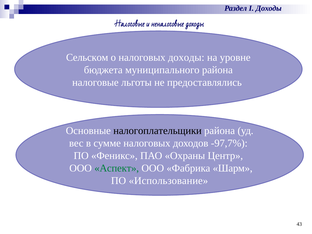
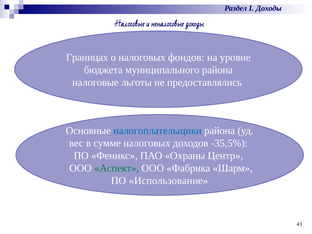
Сельском: Сельском -> Границах
налоговых доходы: доходы -> фондов
налогоплательщики colour: black -> blue
-97,7%: -97,7% -> -35,5%
